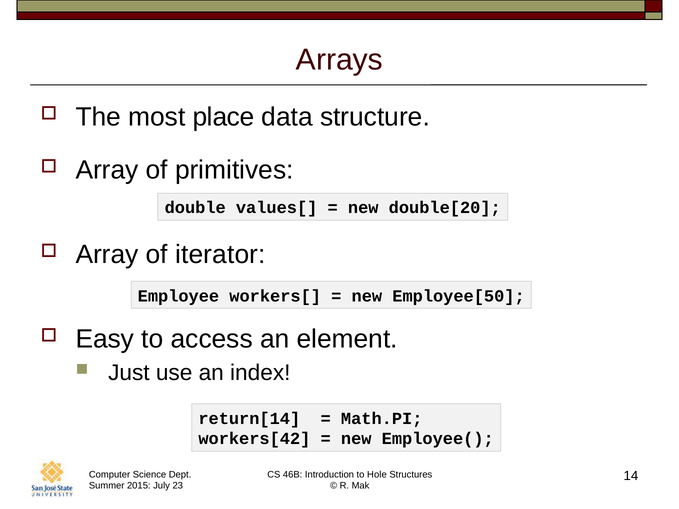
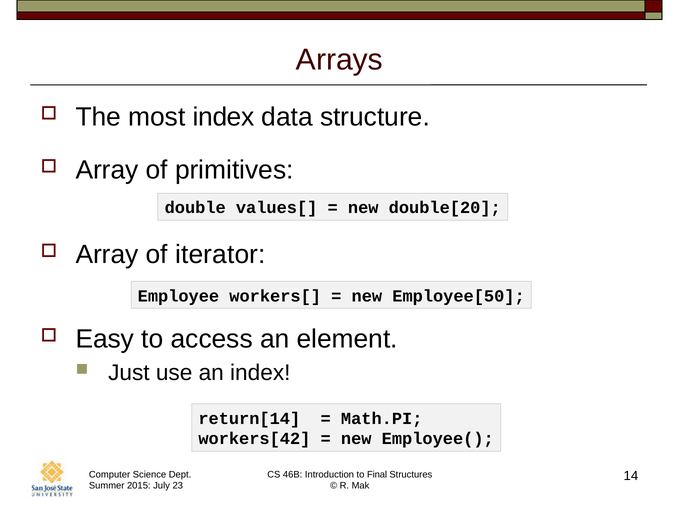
most place: place -> index
Hole: Hole -> Final
